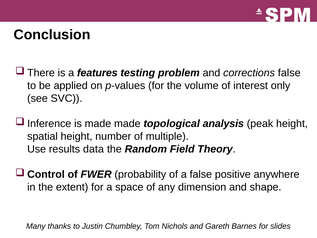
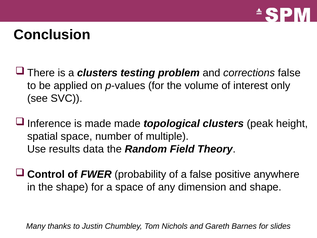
a features: features -> clusters
topological analysis: analysis -> clusters
spatial height: height -> space
the extent: extent -> shape
